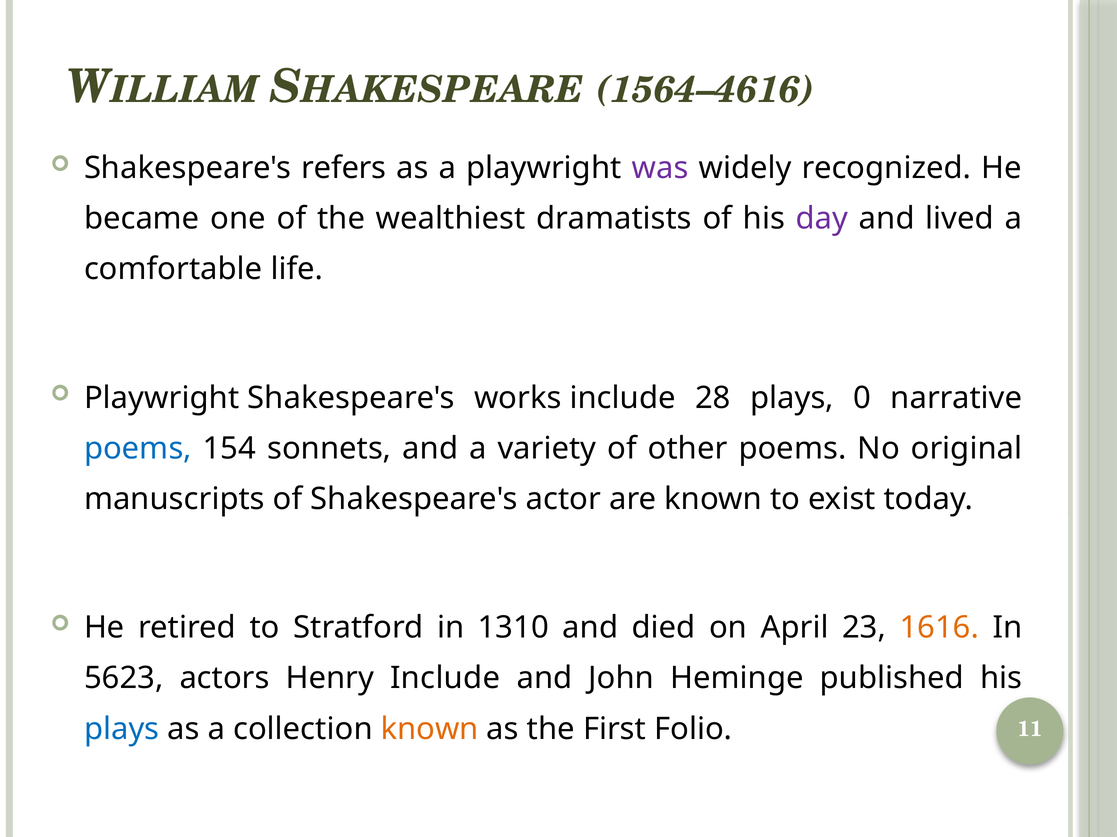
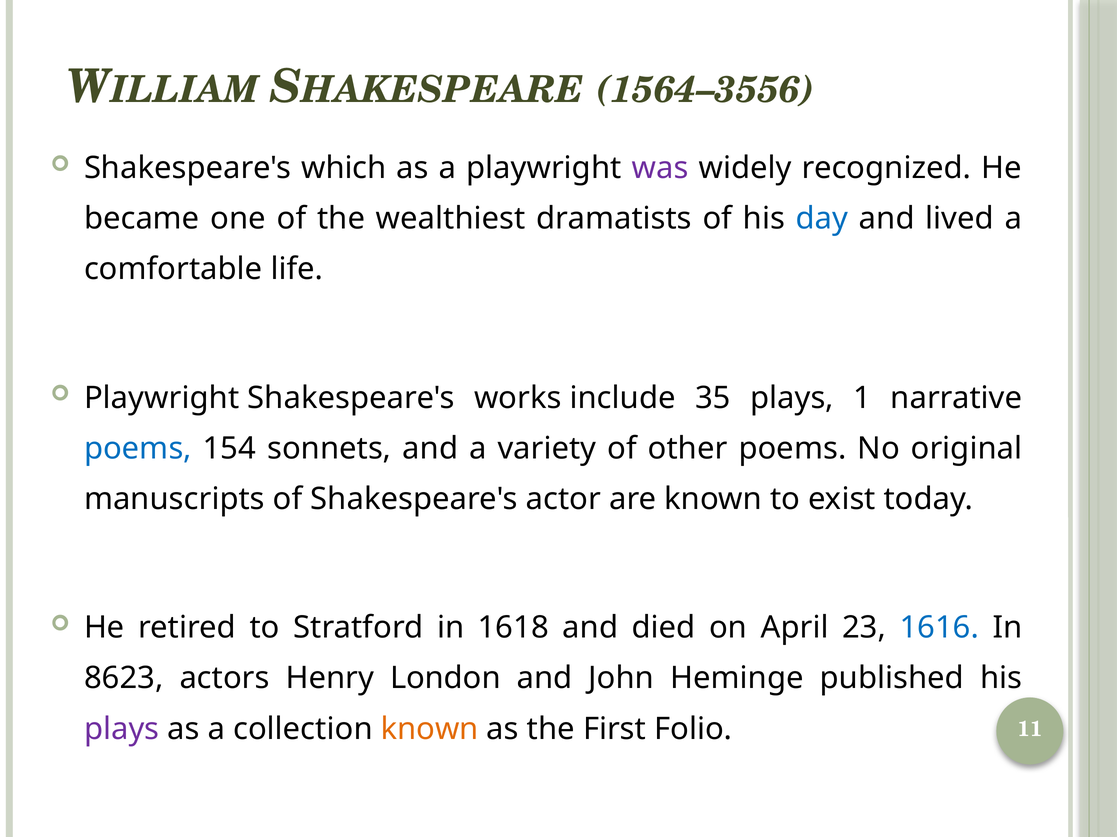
1564–4616: 1564–4616 -> 1564–3556
refers: refers -> which
day colour: purple -> blue
28: 28 -> 35
0: 0 -> 1
1310: 1310 -> 1618
1616 colour: orange -> blue
5623: 5623 -> 8623
Henry Include: Include -> London
plays at (122, 729) colour: blue -> purple
